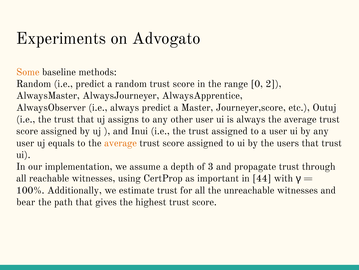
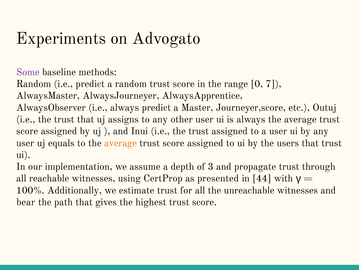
Some colour: orange -> purple
2: 2 -> 7
important: important -> presented
